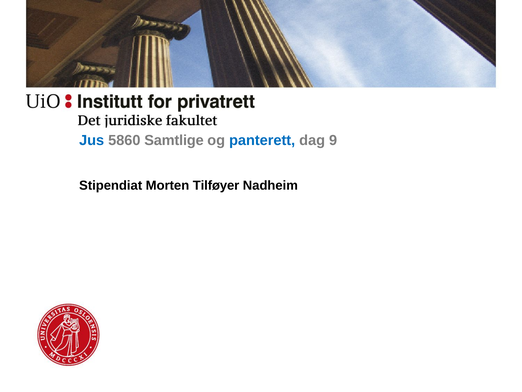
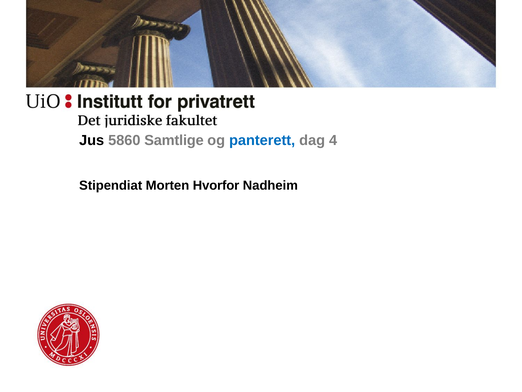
Jus colour: blue -> black
9: 9 -> 4
Tilføyer: Tilføyer -> Hvorfor
